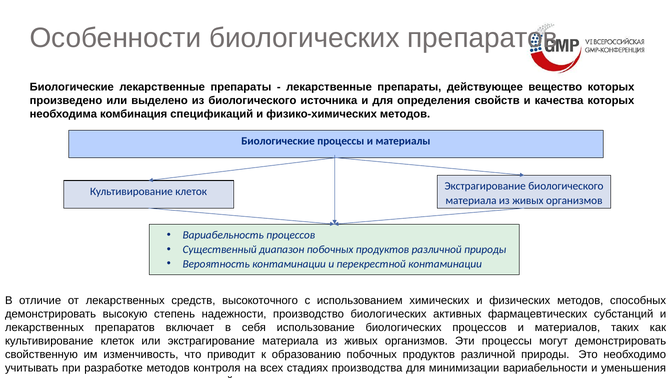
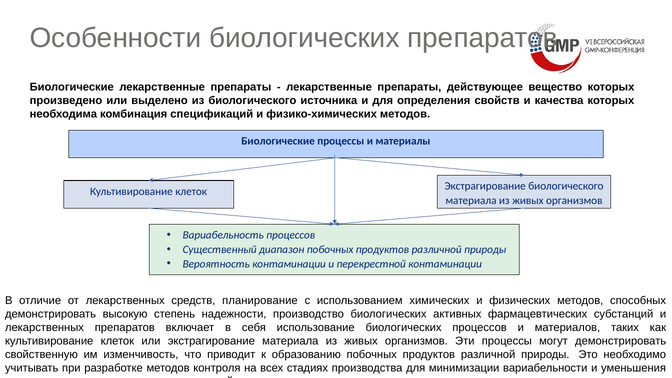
высокоточного: высокоточного -> планирование
